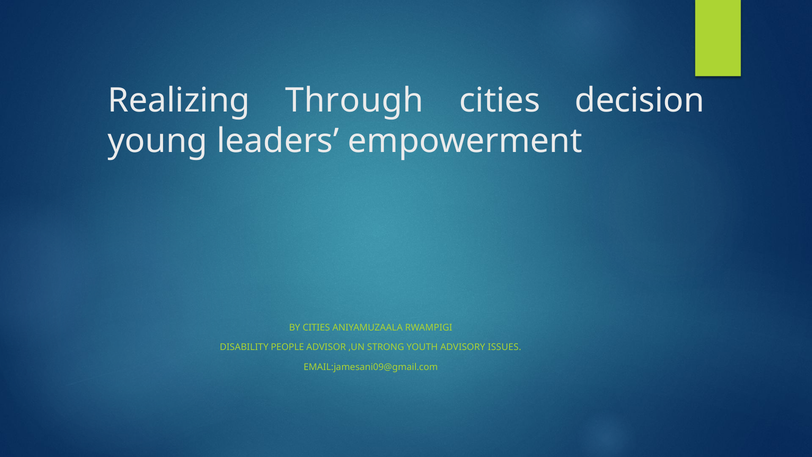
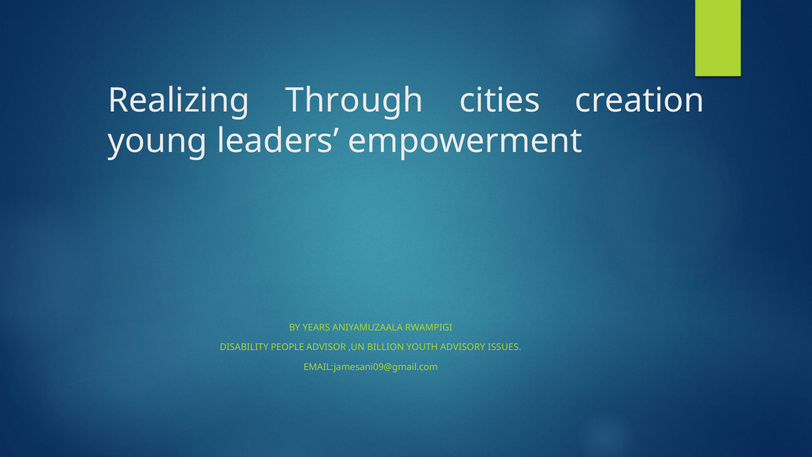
decision: decision -> creation
BY CITIES: CITIES -> YEARS
STRONG: STRONG -> BILLION
